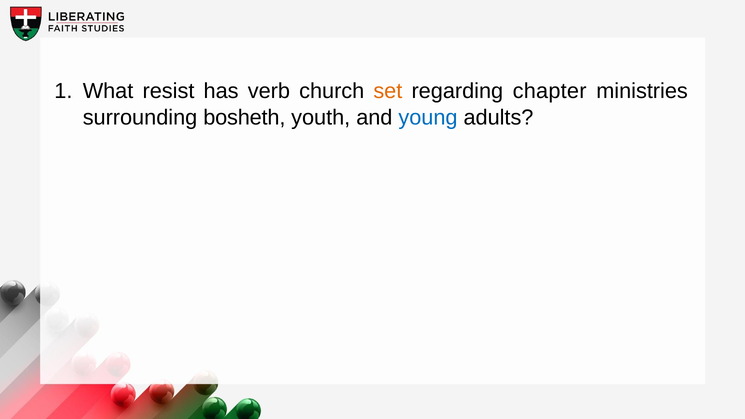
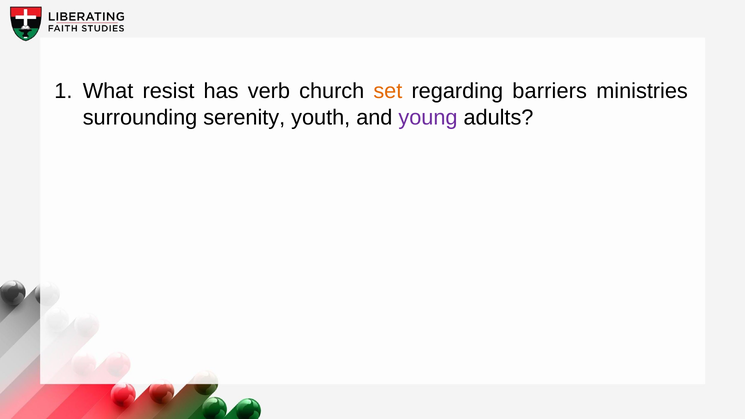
chapter: chapter -> barriers
bosheth: bosheth -> serenity
young colour: blue -> purple
